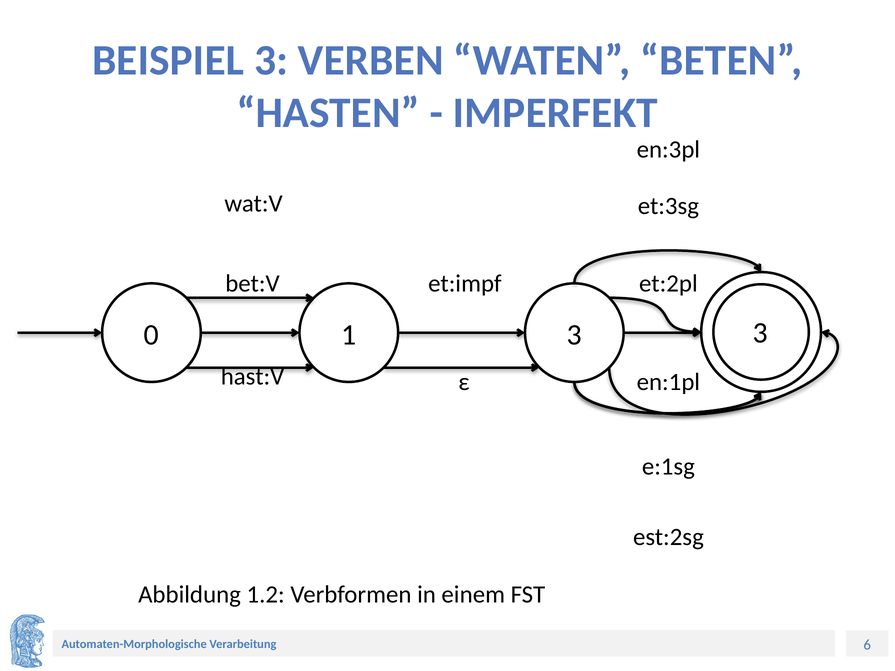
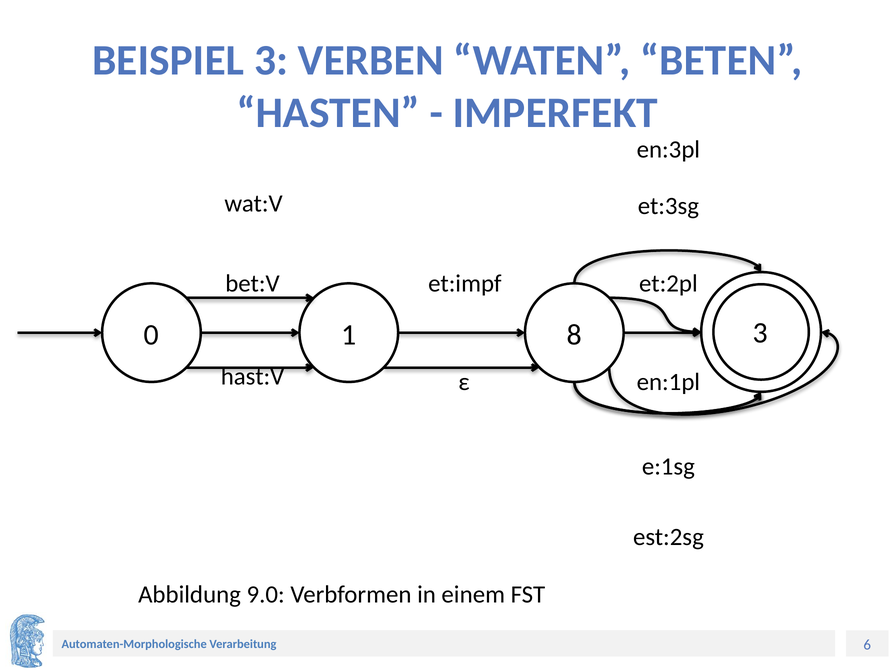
0 3: 3 -> 8
1.2: 1.2 -> 9.0
